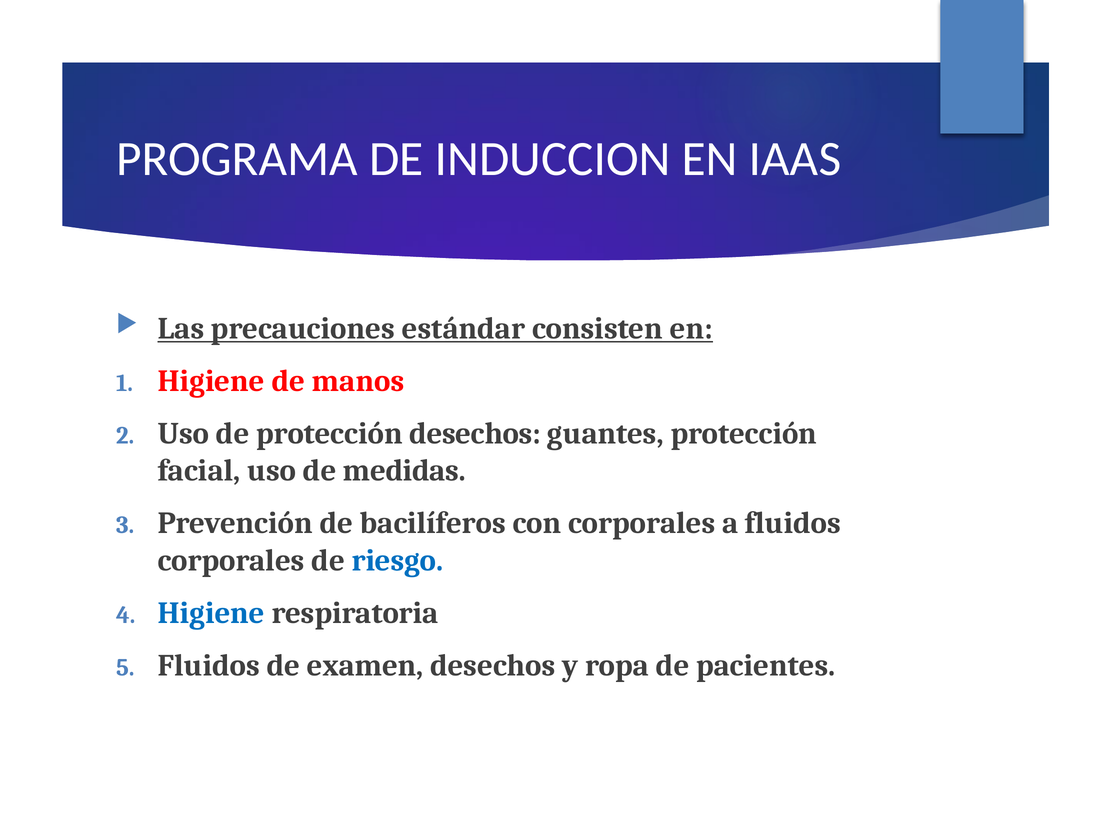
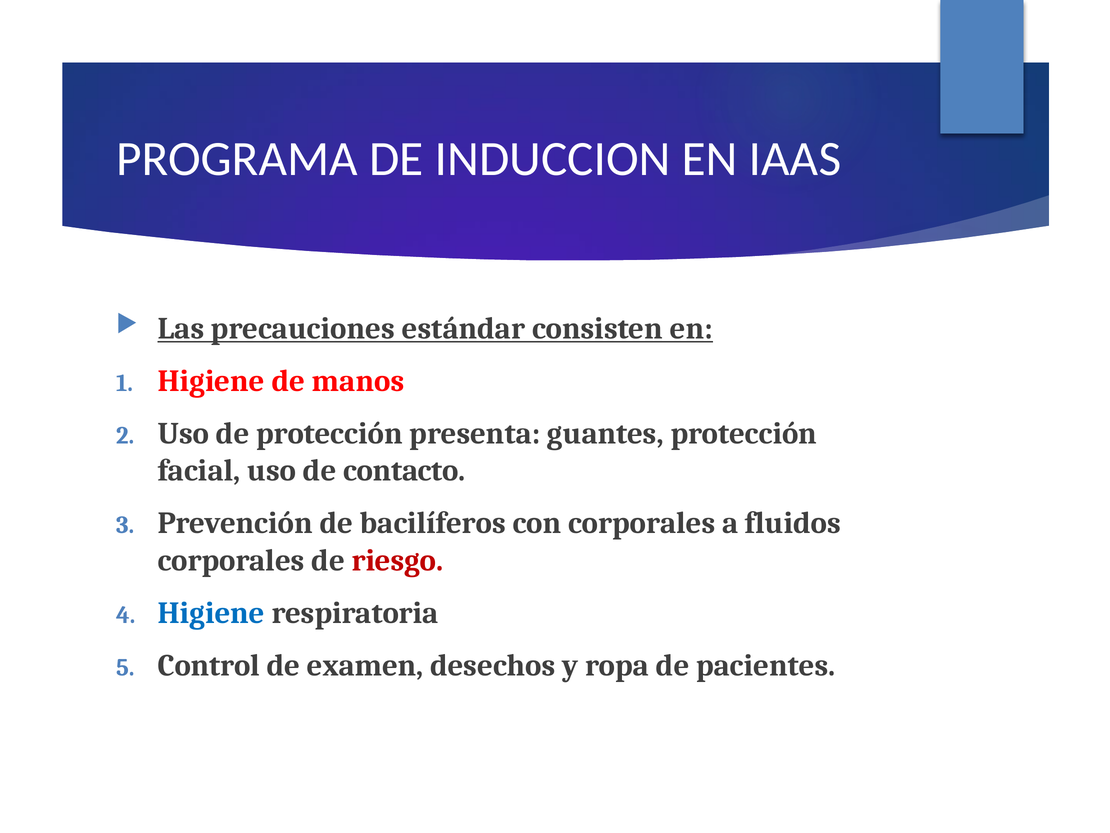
protección desechos: desechos -> presenta
medidas: medidas -> contacto
riesgo colour: blue -> red
Fluidos at (209, 665): Fluidos -> Control
